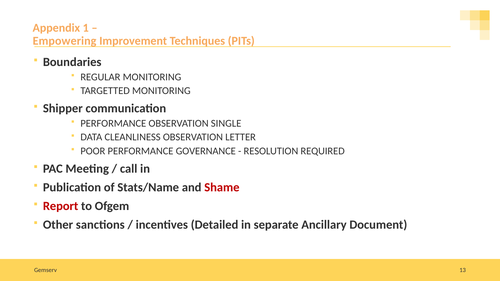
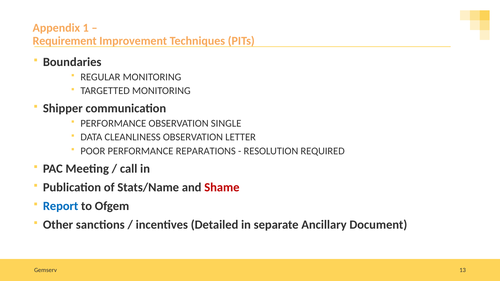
Empowering: Empowering -> Requirement
GOVERNANCE: GOVERNANCE -> REPARATIONS
Report colour: red -> blue
